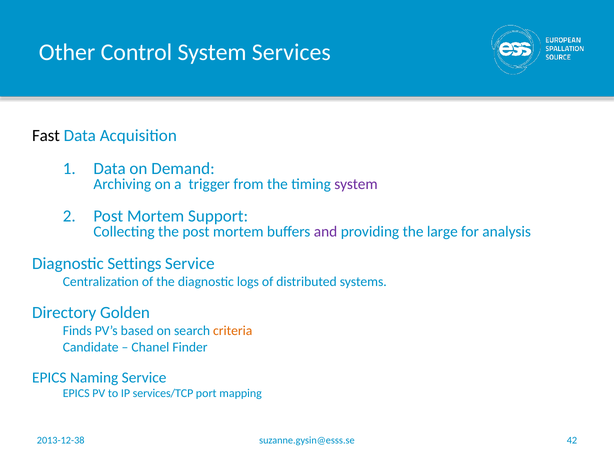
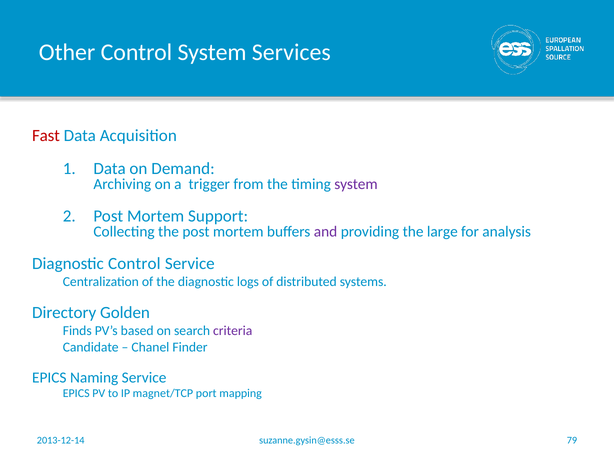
Fast colour: black -> red
Diagnostic Settings: Settings -> Control
criteria colour: orange -> purple
services/TCP: services/TCP -> magnet/TCP
42: 42 -> 79
2013-12-38: 2013-12-38 -> 2013-12-14
